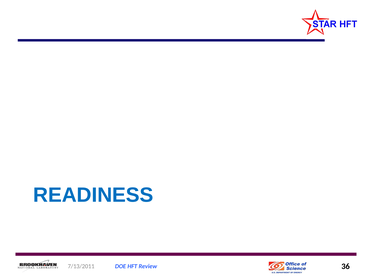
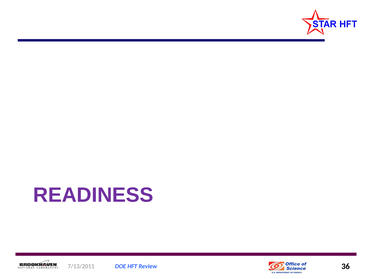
READINESS colour: blue -> purple
